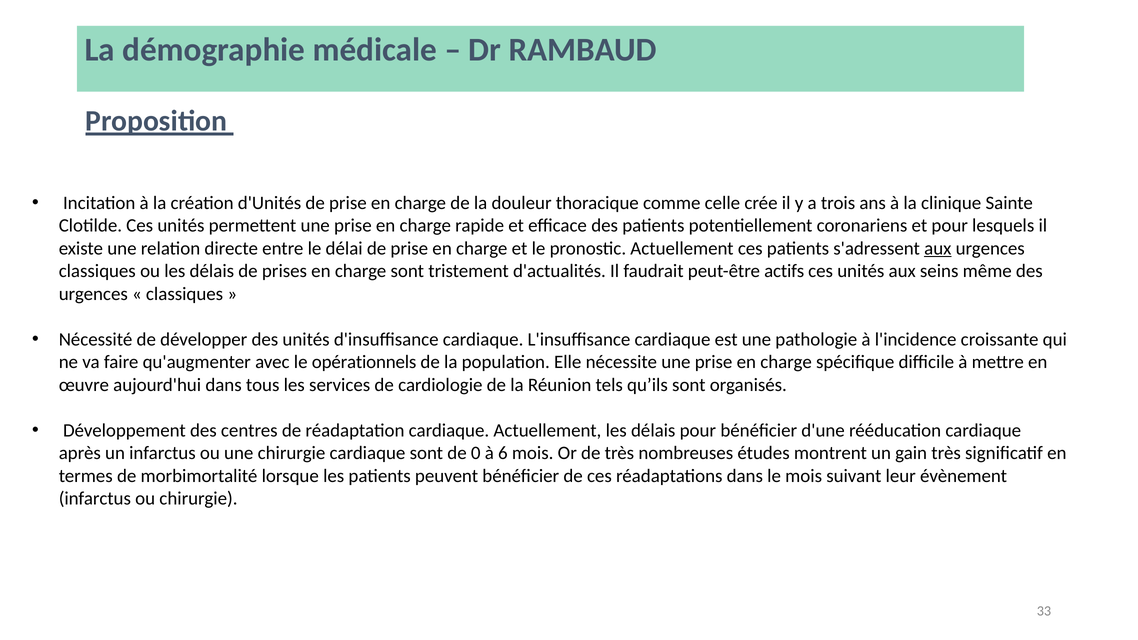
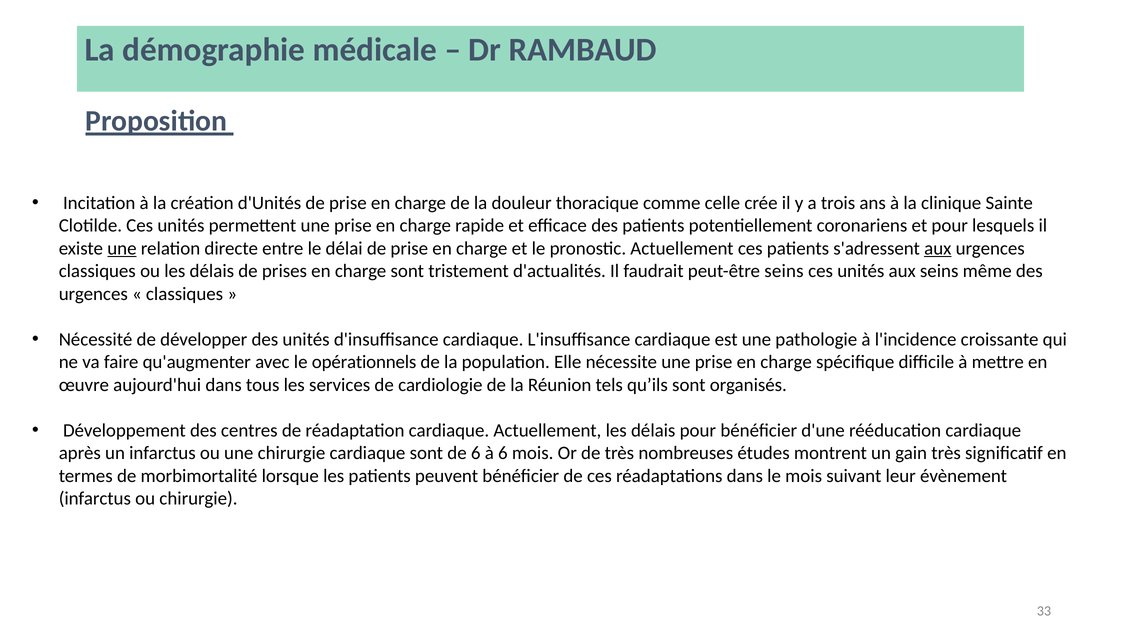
une at (122, 249) underline: none -> present
peut-être actifs: actifs -> seins
de 0: 0 -> 6
